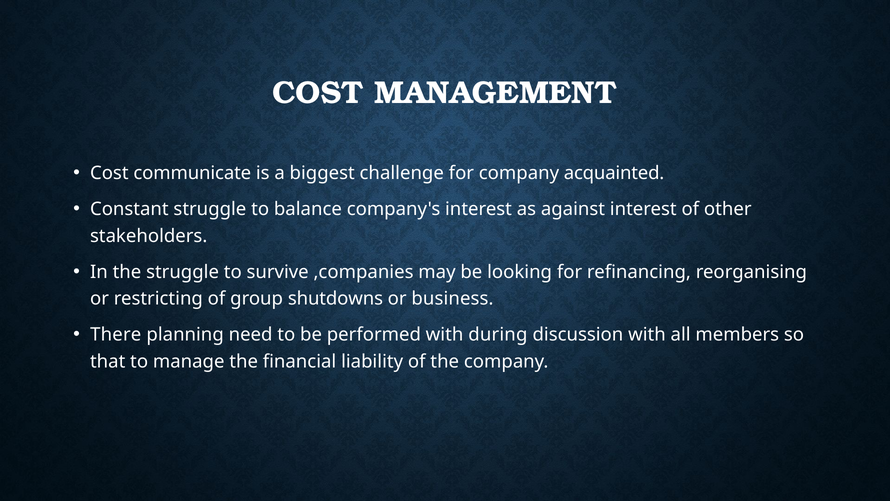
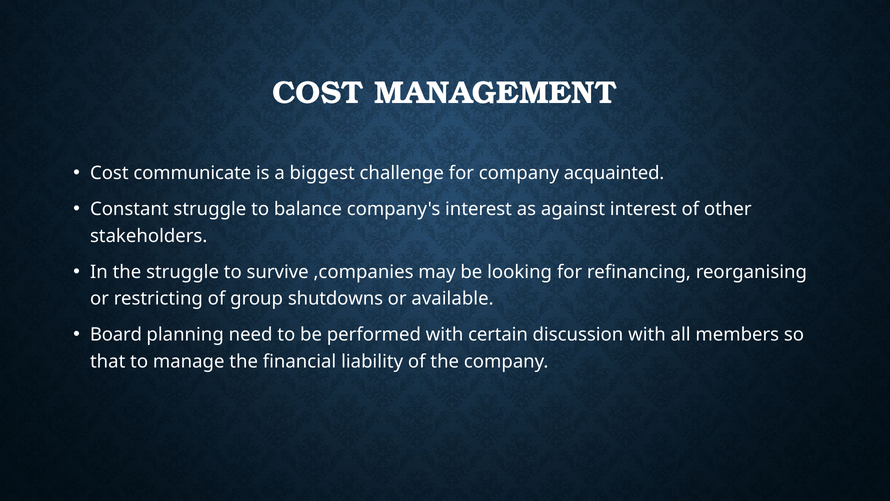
business: business -> available
There: There -> Board
during: during -> certain
